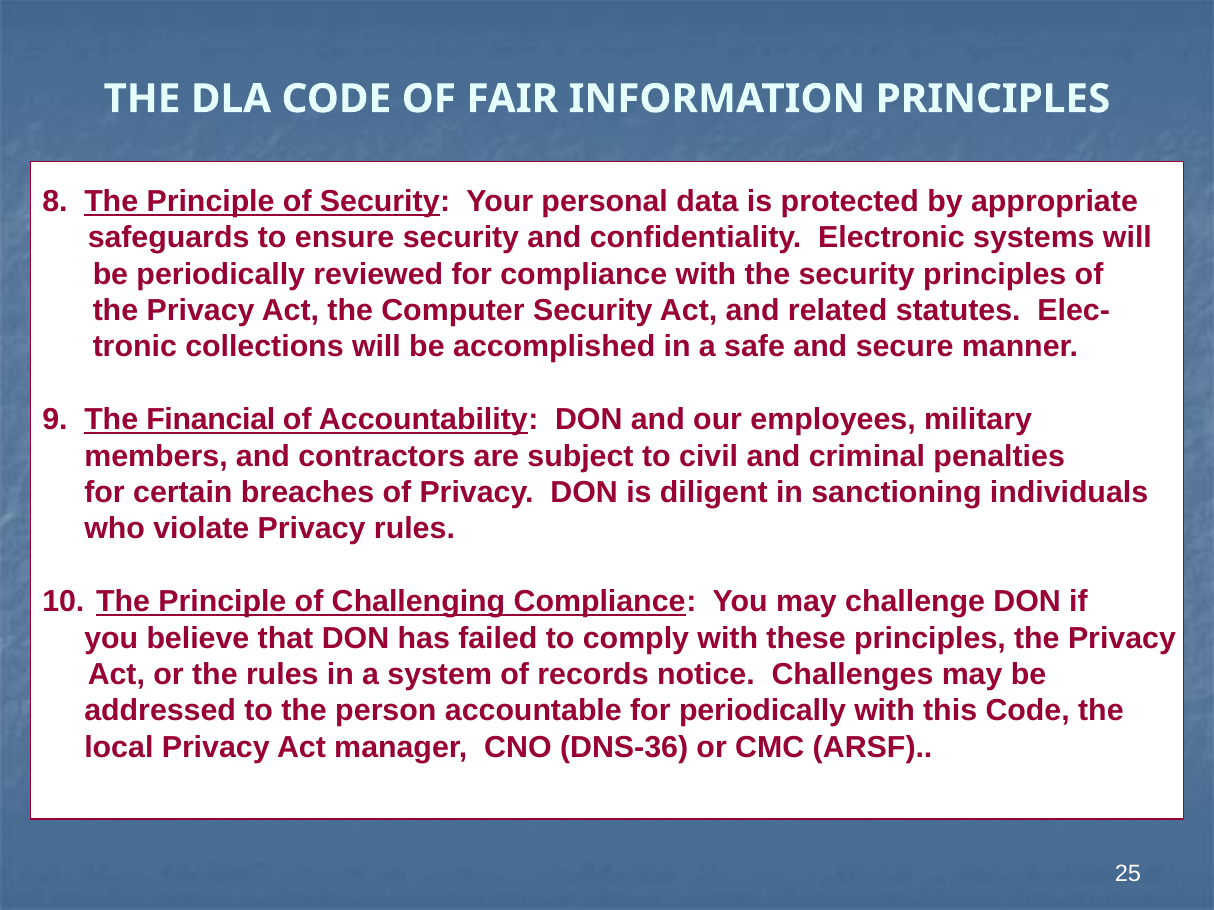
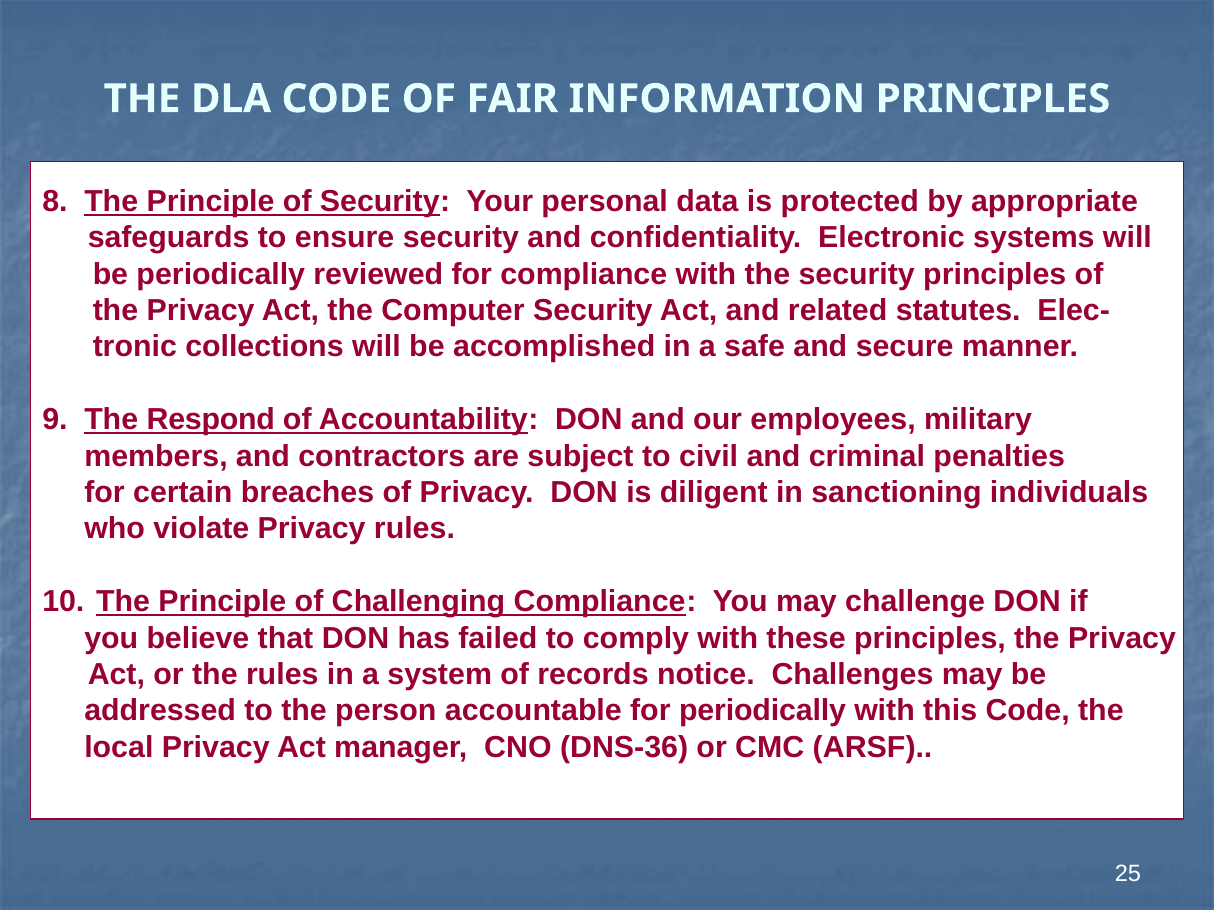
Financial: Financial -> Respond
